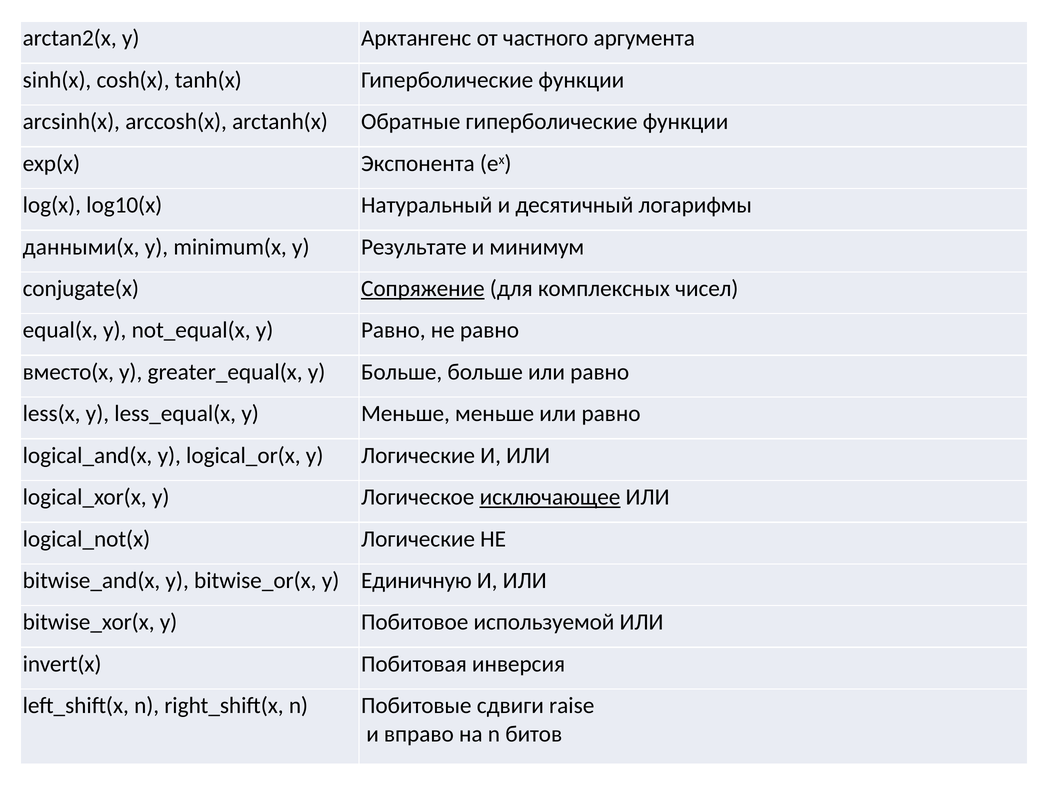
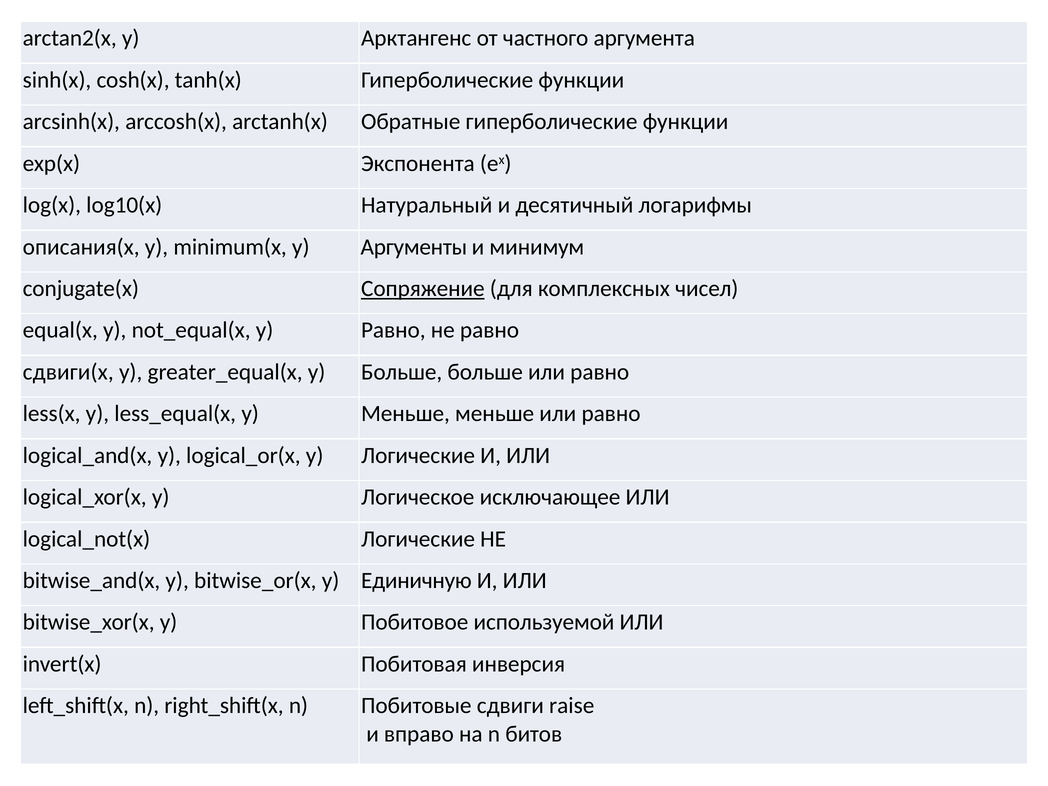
данными(x: данными(x -> описания(x
Результате: Результате -> Аргументы
вместо(x: вместо(x -> сдвиги(x
исключающее underline: present -> none
